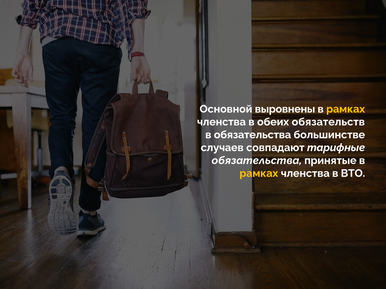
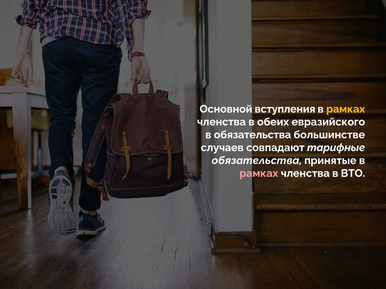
выровнены: выровнены -> вступления
обязательств: обязательств -> евразийского
рамках at (259, 174) colour: yellow -> pink
